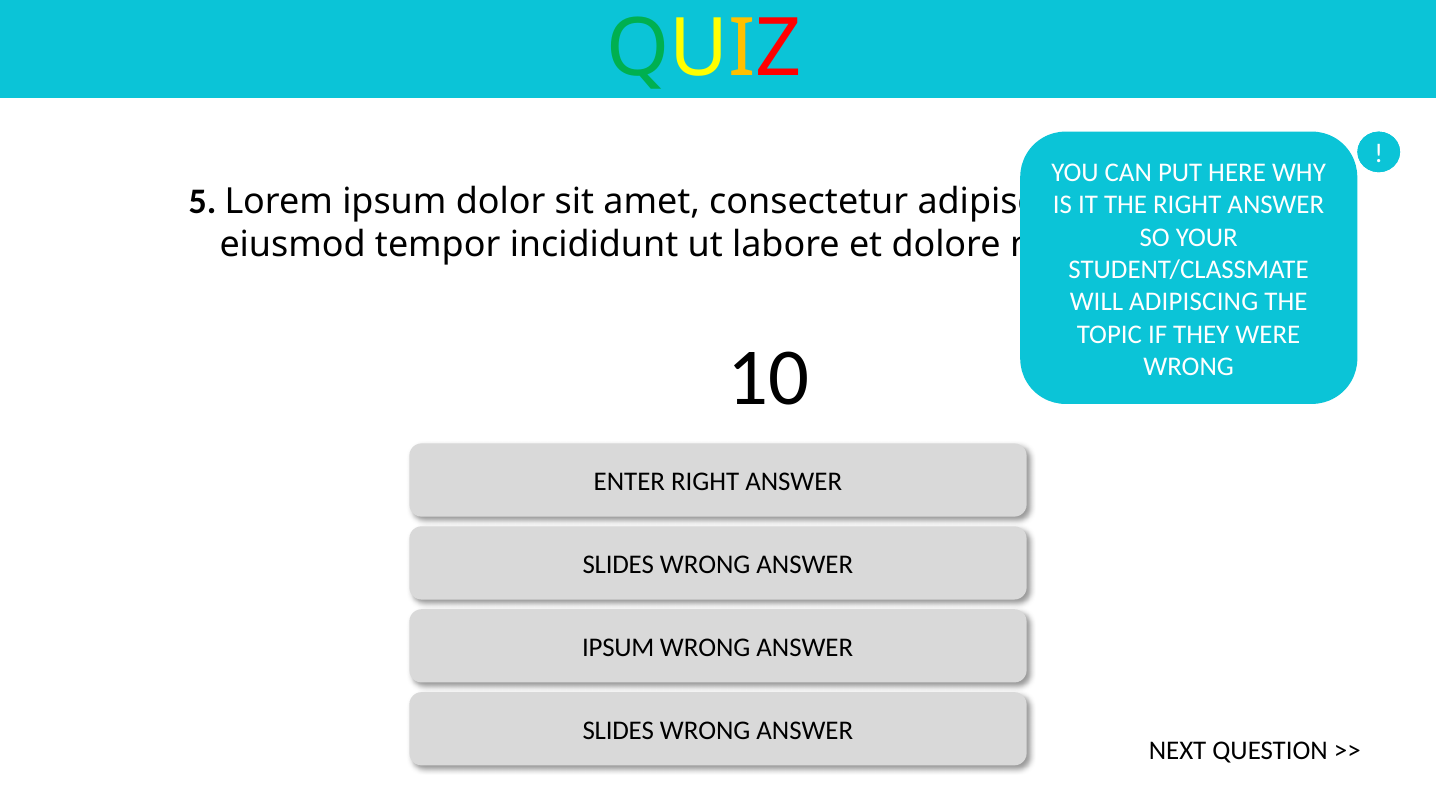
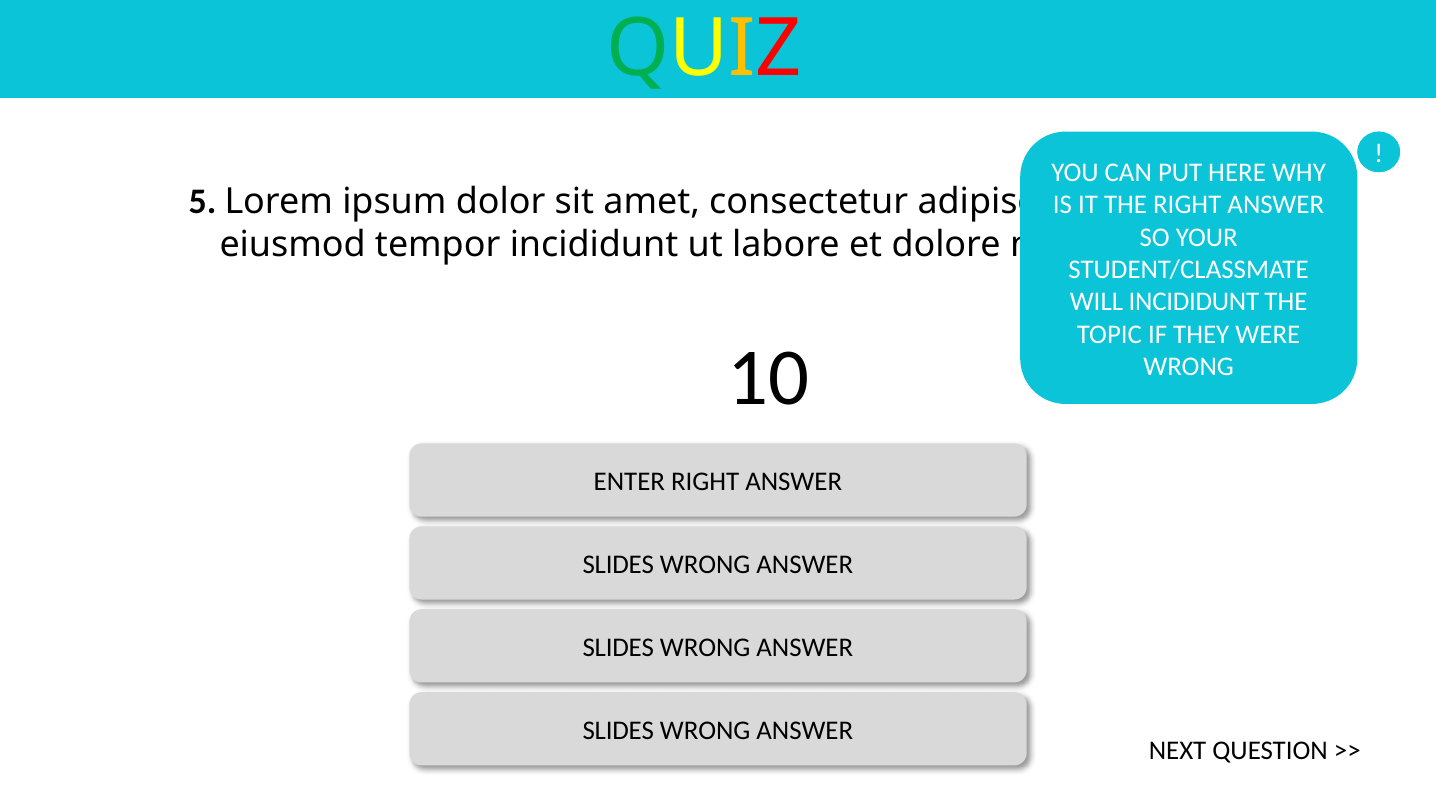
WILL ADIPISCING: ADIPISCING -> INCIDIDUNT
IPSUM at (618, 647): IPSUM -> SLIDES
